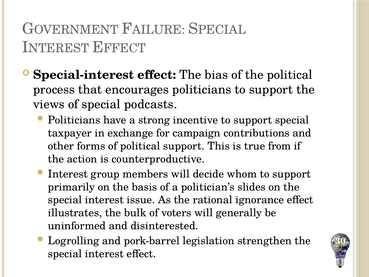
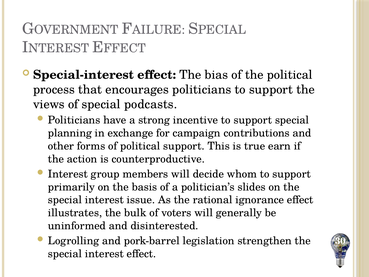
taxpayer: taxpayer -> planning
from: from -> earn
